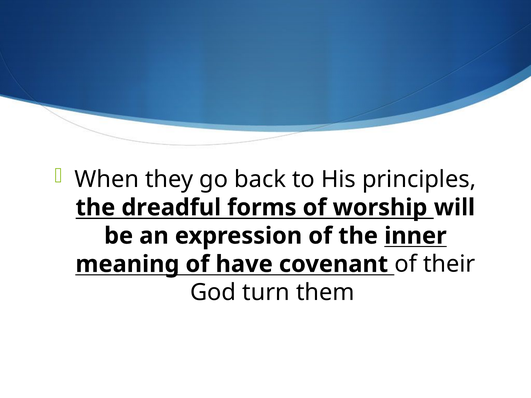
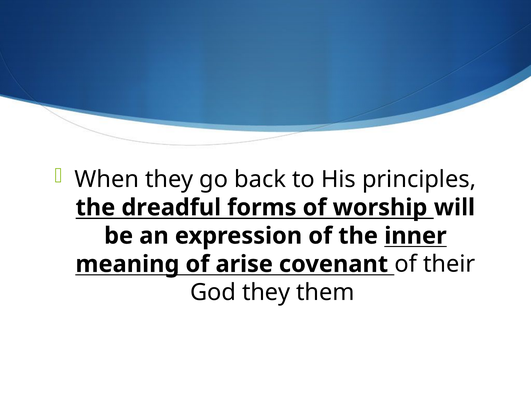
have: have -> arise
God turn: turn -> they
